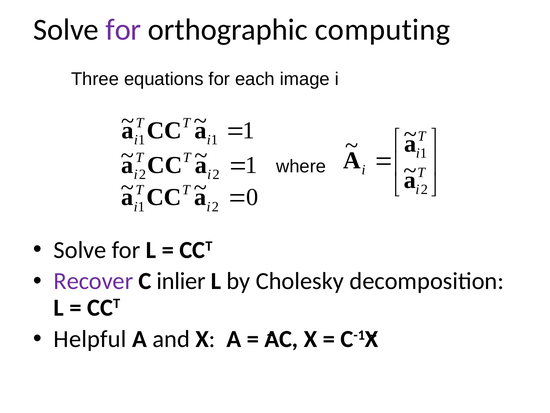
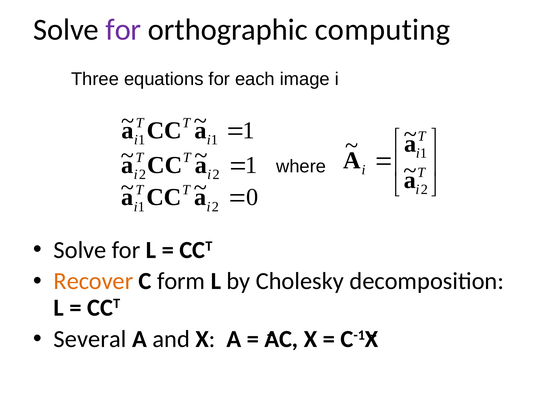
Recover colour: purple -> orange
inlier: inlier -> form
Helpful: Helpful -> Several
